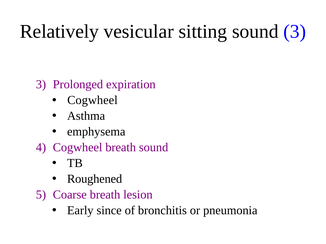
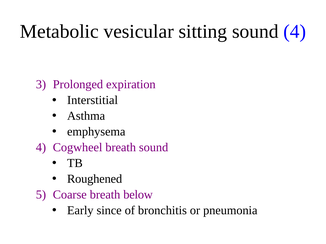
Relatively: Relatively -> Metabolic
sound 3: 3 -> 4
Cogwheel at (92, 100): Cogwheel -> Interstitial
lesion: lesion -> below
